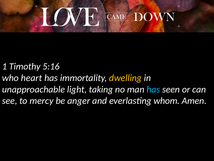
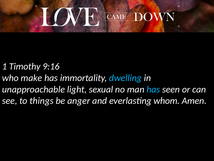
5:16: 5:16 -> 9:16
heart: heart -> make
dwelling colour: yellow -> light blue
taking: taking -> sexual
mercy: mercy -> things
